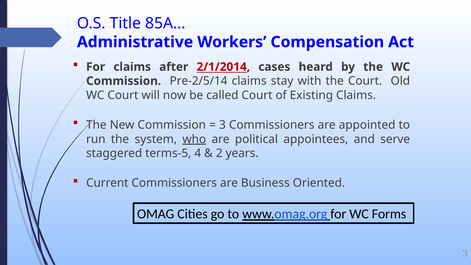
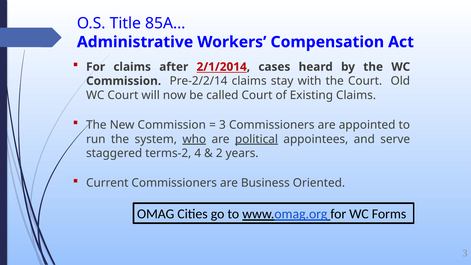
Pre-2/5/14: Pre-2/5/14 -> Pre-2/2/14
political underline: none -> present
terms-5: terms-5 -> terms-2
